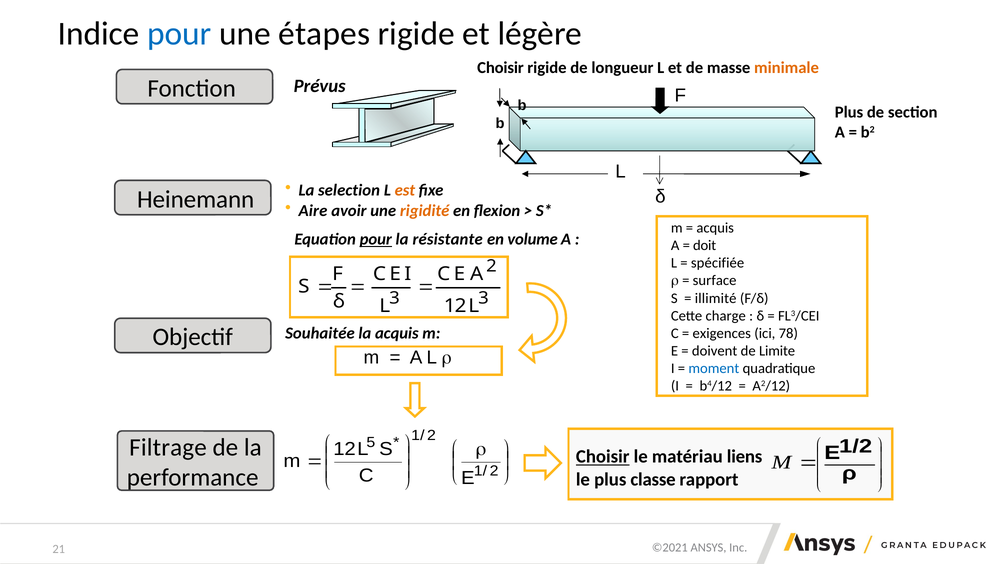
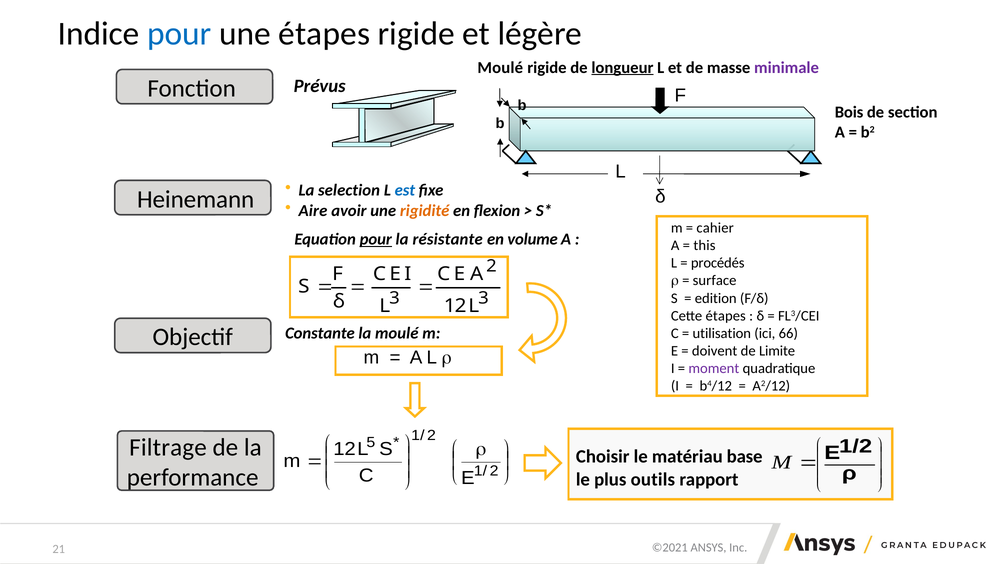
Choisir at (500, 68): Choisir -> Moulé
longueur underline: none -> present
minimale colour: orange -> purple
Plus at (849, 112): Plus -> Bois
est colour: orange -> blue
acquis at (715, 228): acquis -> cahier
doit: doit -> this
spécifiée: spécifiée -> procédés
illimité: illimité -> edition
Cette charge: charge -> étapes
Souhaitée: Souhaitée -> Constante
la acquis: acquis -> moulé
exigences: exigences -> utilisation
78: 78 -> 66
moment colour: blue -> purple
Choisir at (603, 457) underline: present -> none
liens: liens -> base
classe: classe -> outils
